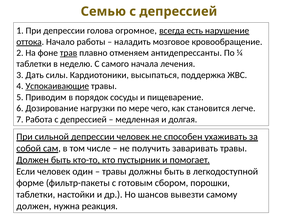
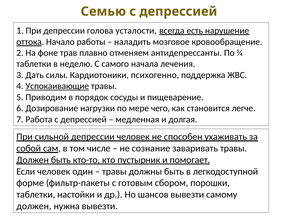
огромное: огромное -> усталости
трав underline: present -> none
высыпаться: высыпаться -> психогенно
получить: получить -> сознание
нужна реакция: реакция -> вывезти
